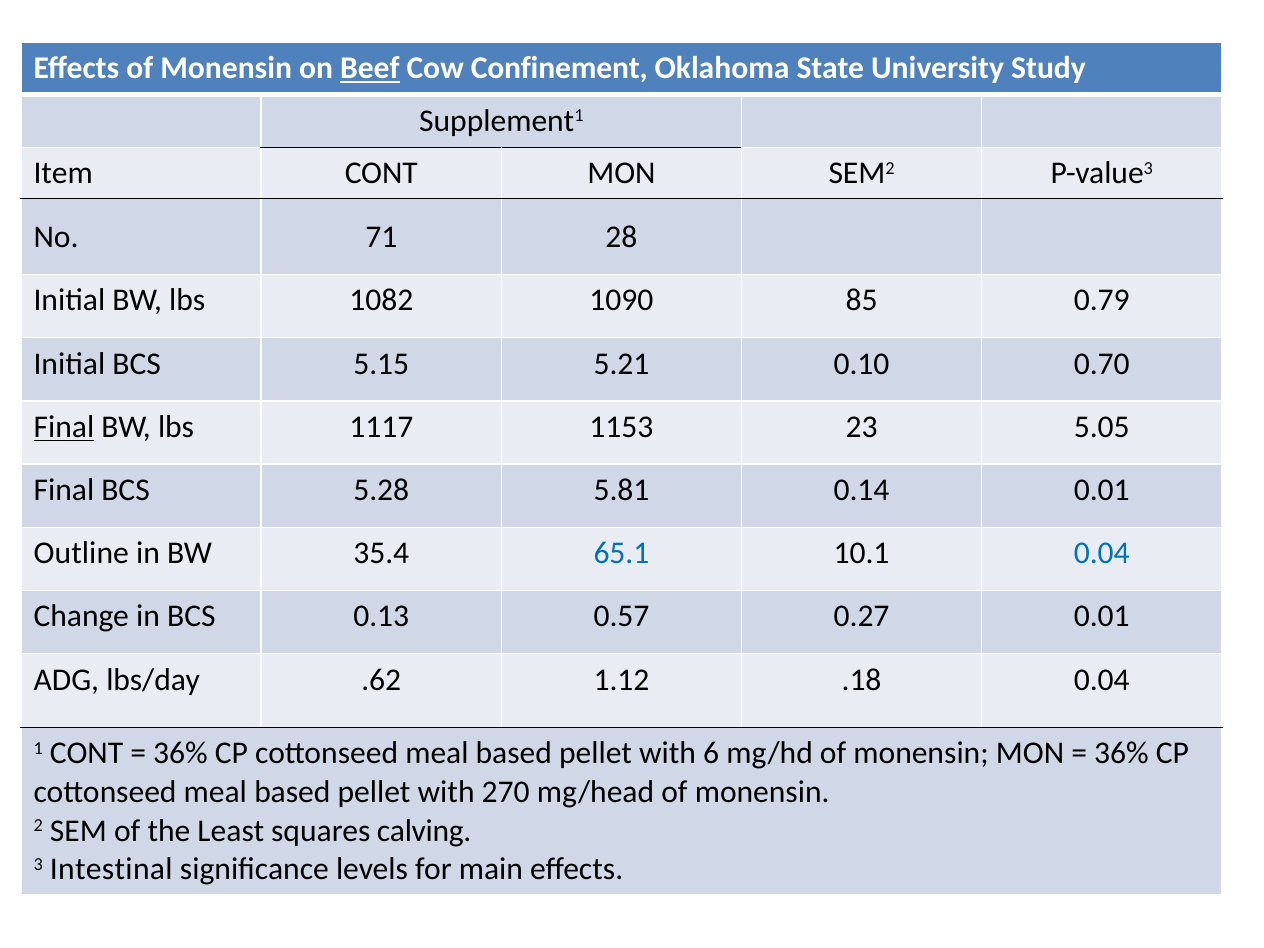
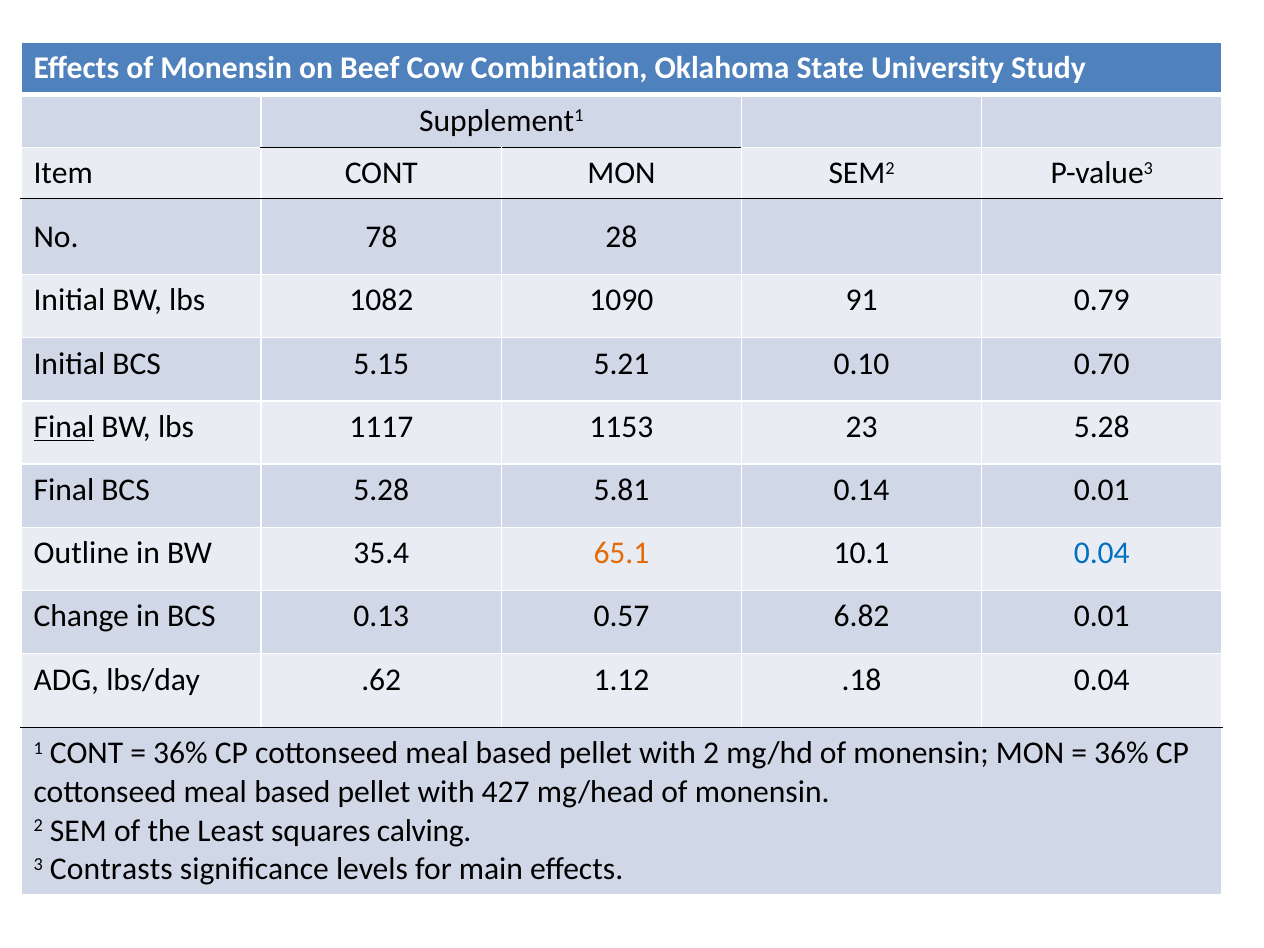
Beef underline: present -> none
Confinement: Confinement -> Combination
71: 71 -> 78
85: 85 -> 91
23 5.05: 5.05 -> 5.28
65.1 colour: blue -> orange
0.27: 0.27 -> 6.82
with 6: 6 -> 2
270: 270 -> 427
Intestinal: Intestinal -> Contrasts
